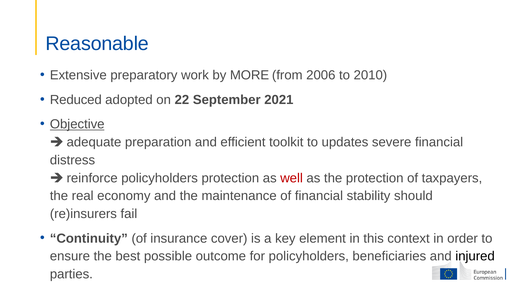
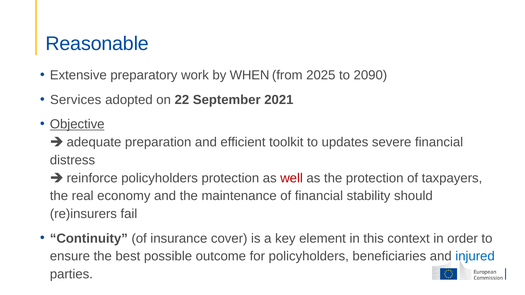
MORE: MORE -> WHEN
2006: 2006 -> 2025
2010: 2010 -> 2090
Reduced: Reduced -> Services
injured colour: black -> blue
